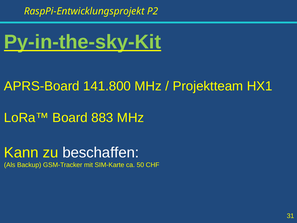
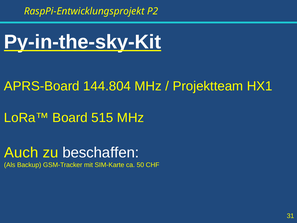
Py-in-the-sky-Kit colour: light green -> white
141.800: 141.800 -> 144.804
883: 883 -> 515
Kann: Kann -> Auch
